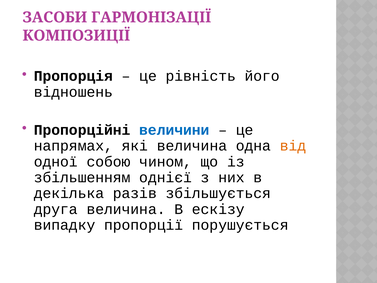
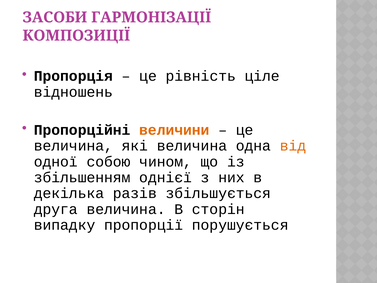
його: його -> ціле
величини colour: blue -> orange
напрямах at (73, 146): напрямах -> величина
ескізу: ескізу -> сторін
